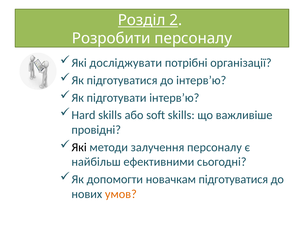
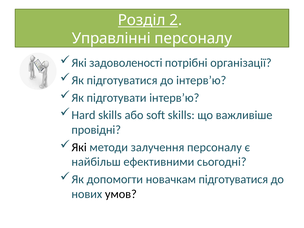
Розробити: Розробити -> Управлінні
досліджувати: досліджувати -> задоволеності
умов colour: orange -> black
